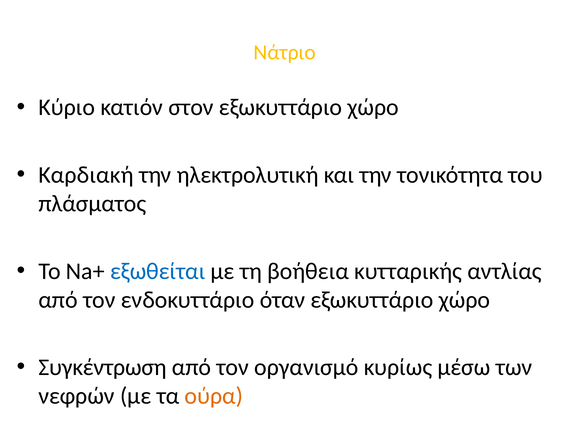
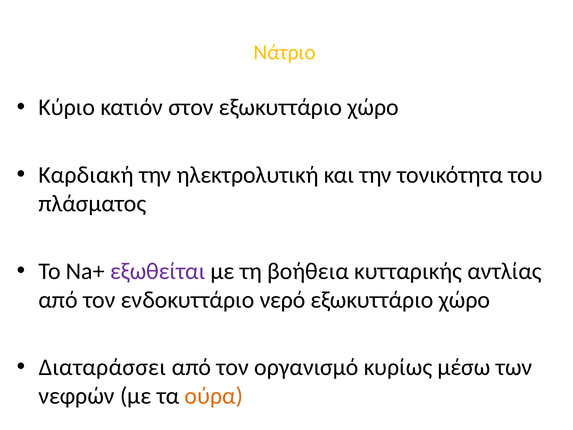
εξωθείται colour: blue -> purple
όταν: όταν -> νερό
Συγκέντρωση: Συγκέντρωση -> Διαταράσσει
